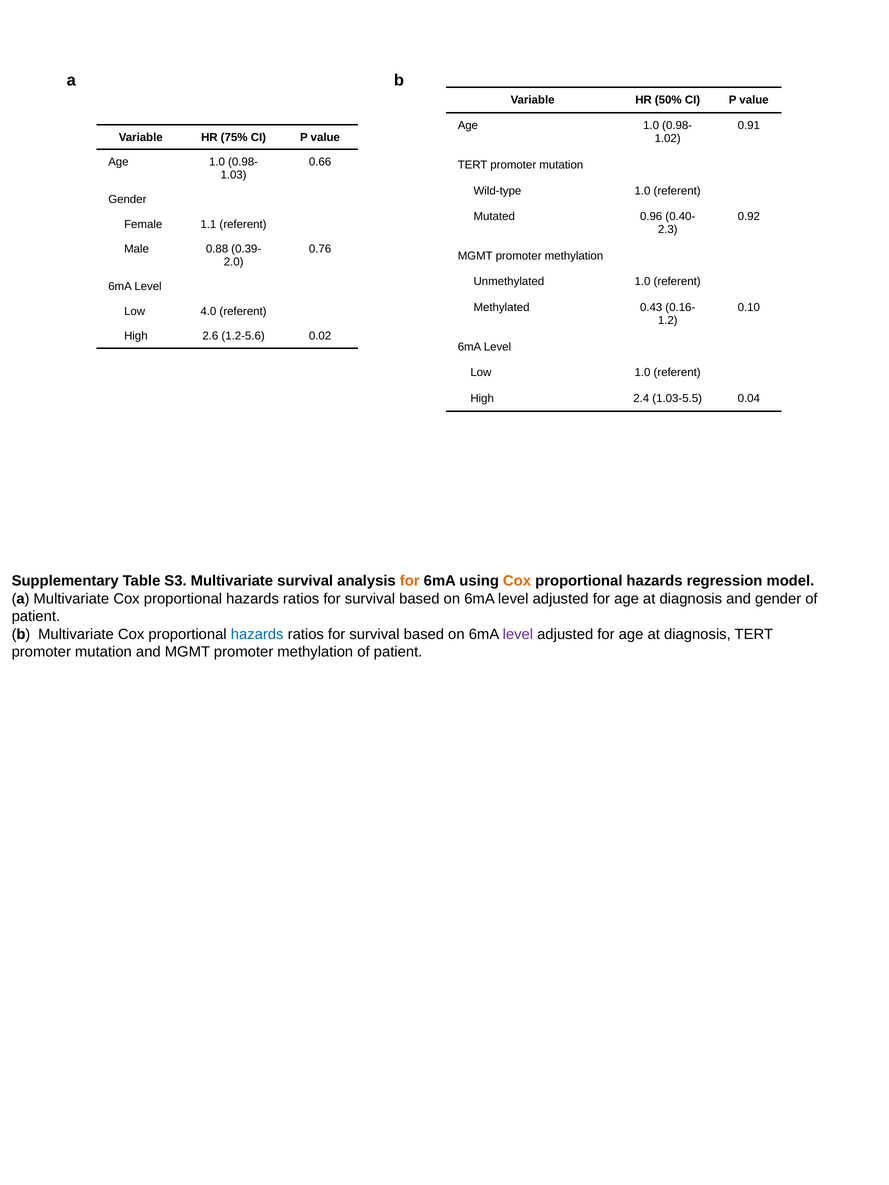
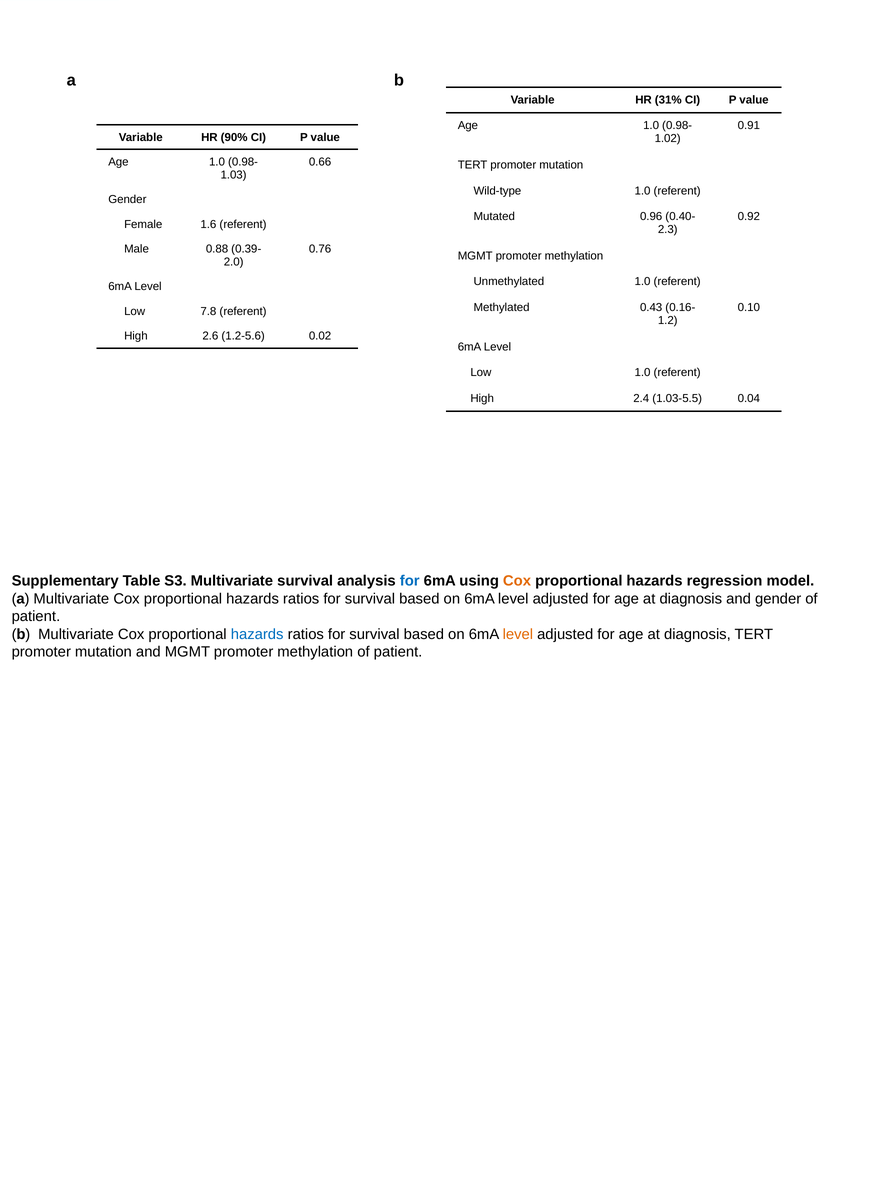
50%: 50% -> 31%
75%: 75% -> 90%
1.1: 1.1 -> 1.6
4.0: 4.0 -> 7.8
for at (410, 581) colour: orange -> blue
level at (518, 634) colour: purple -> orange
